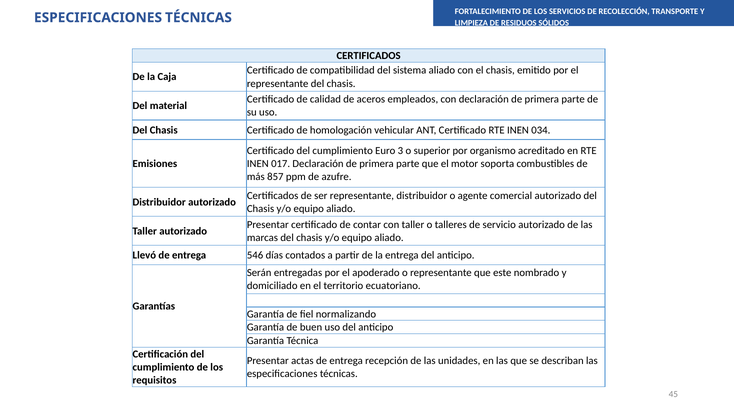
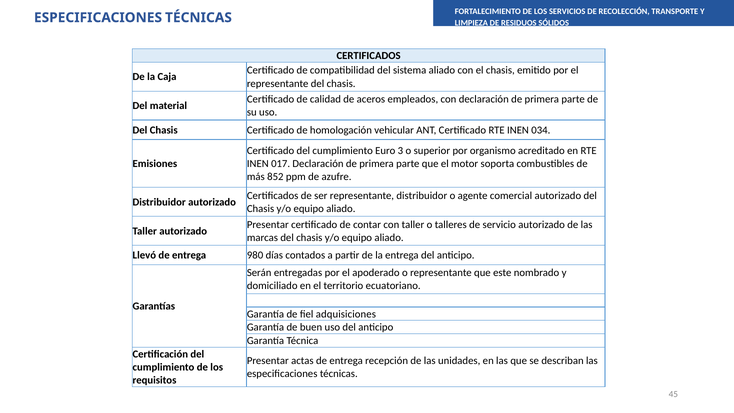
857: 857 -> 852
546: 546 -> 980
normalizando: normalizando -> adquisiciones
